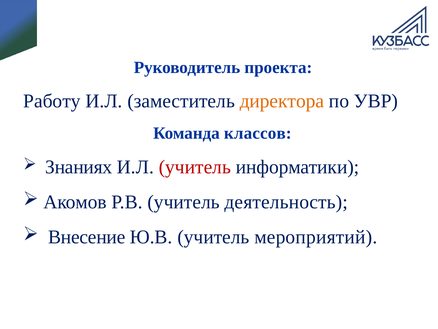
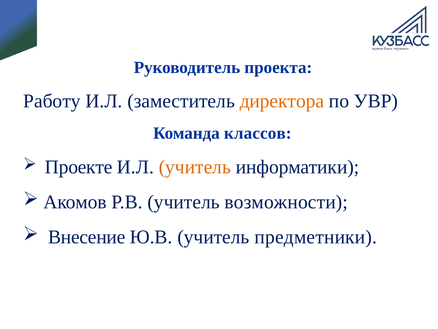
Знаниях: Знаниях -> Проекте
учитель at (195, 167) colour: red -> orange
деятельность: деятельность -> возможности
мероприятий: мероприятий -> предметники
